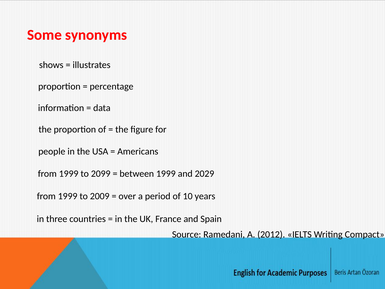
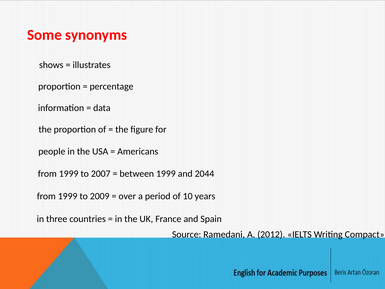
2099: 2099 -> 2007
2029: 2029 -> 2044
